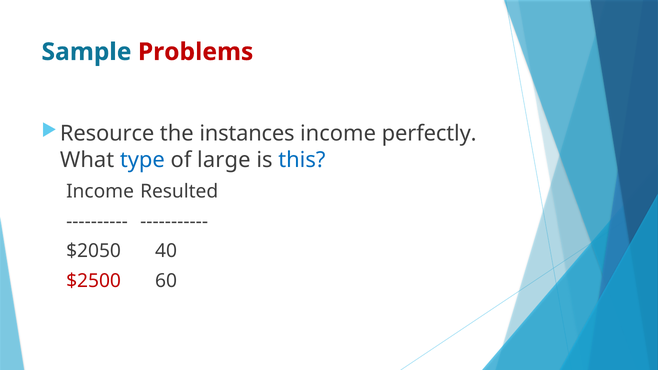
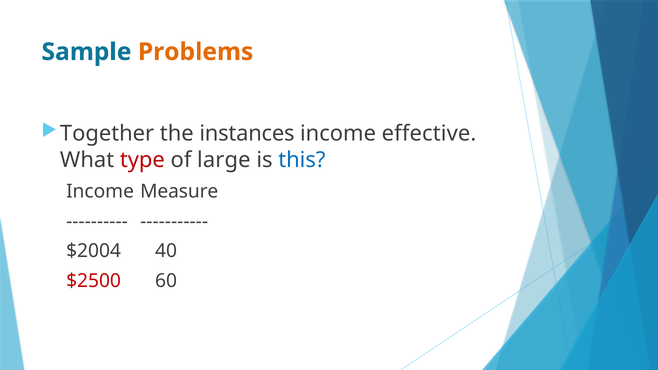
Problems colour: red -> orange
Resource: Resource -> Together
perfectly: perfectly -> effective
type colour: blue -> red
Resulted: Resulted -> Measure
$2050: $2050 -> $2004
